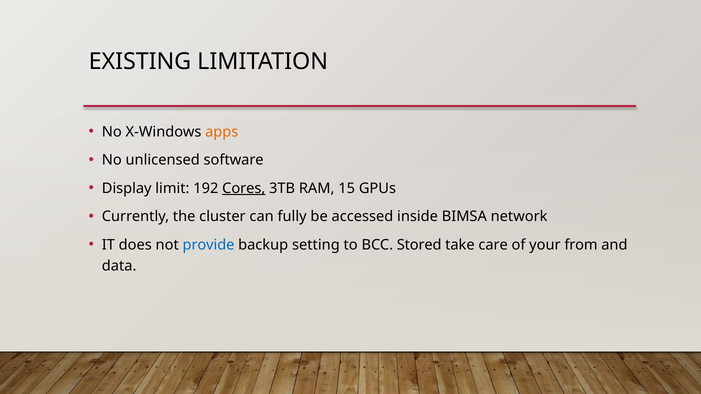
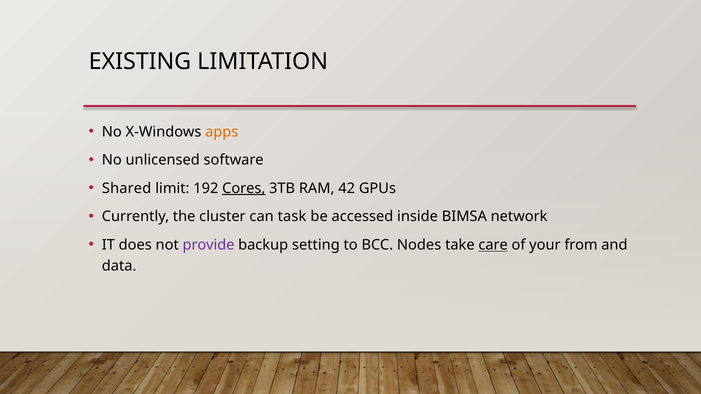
Display: Display -> Shared
15: 15 -> 42
fully: fully -> task
provide colour: blue -> purple
Stored: Stored -> Nodes
care underline: none -> present
